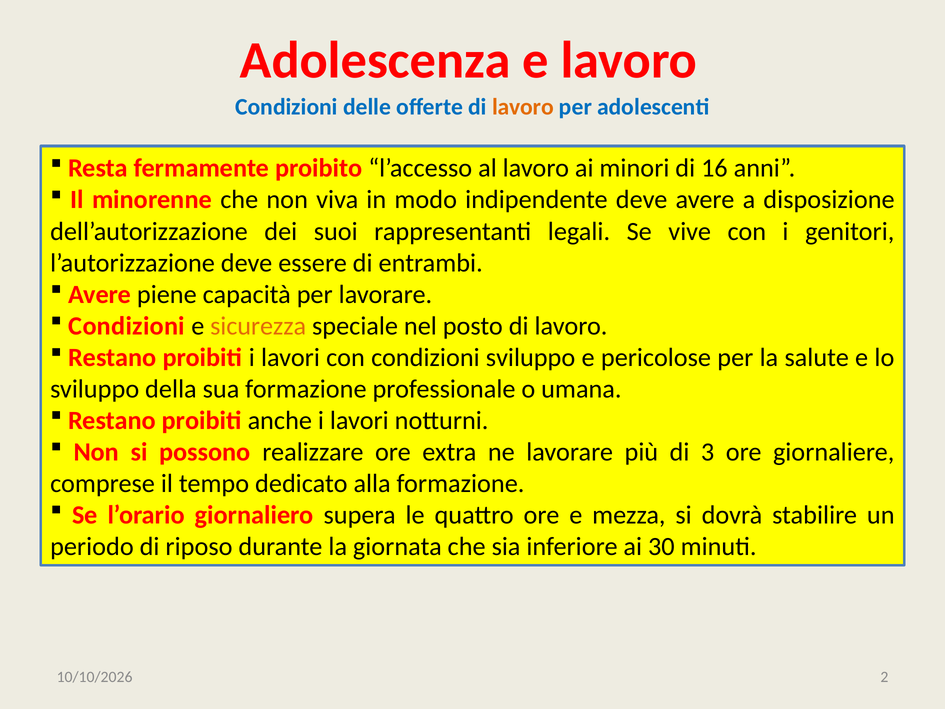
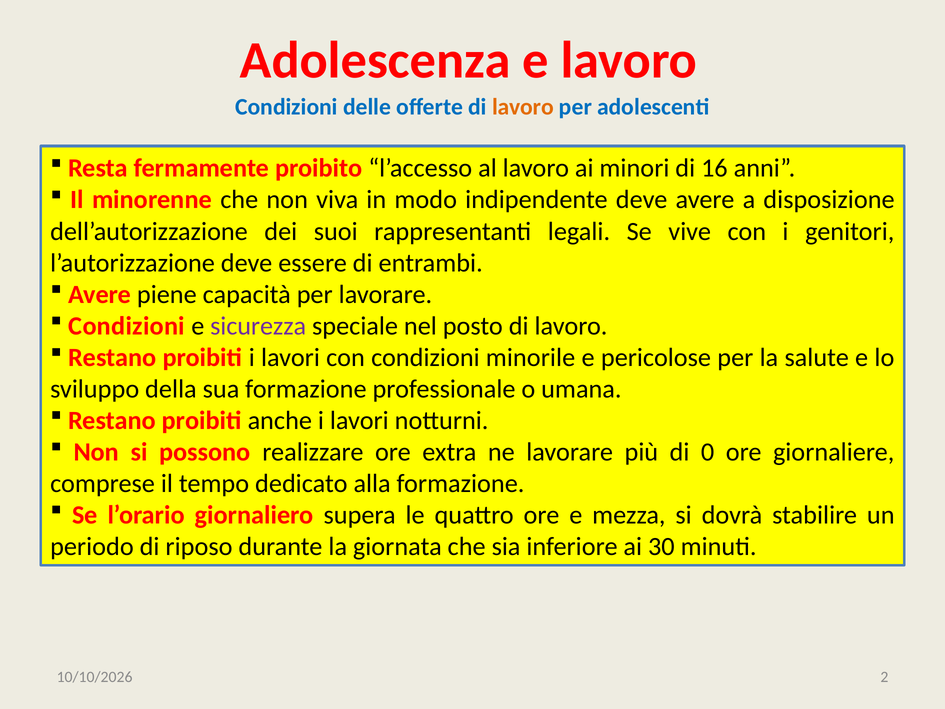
sicurezza colour: orange -> purple
condizioni sviluppo: sviluppo -> minorile
3: 3 -> 0
